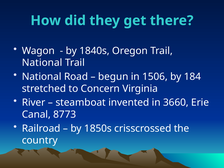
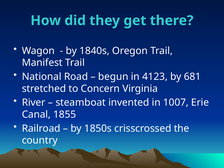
National at (42, 63): National -> Manifest
1506: 1506 -> 4123
184: 184 -> 681
3660: 3660 -> 1007
8773: 8773 -> 1855
